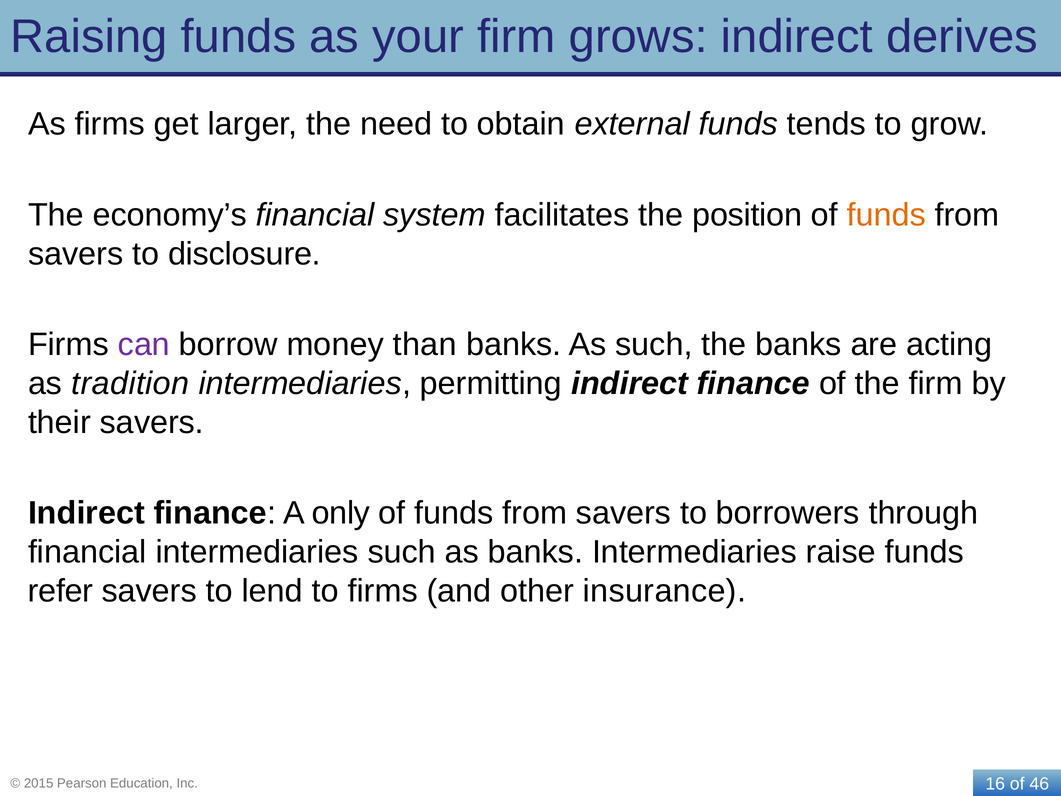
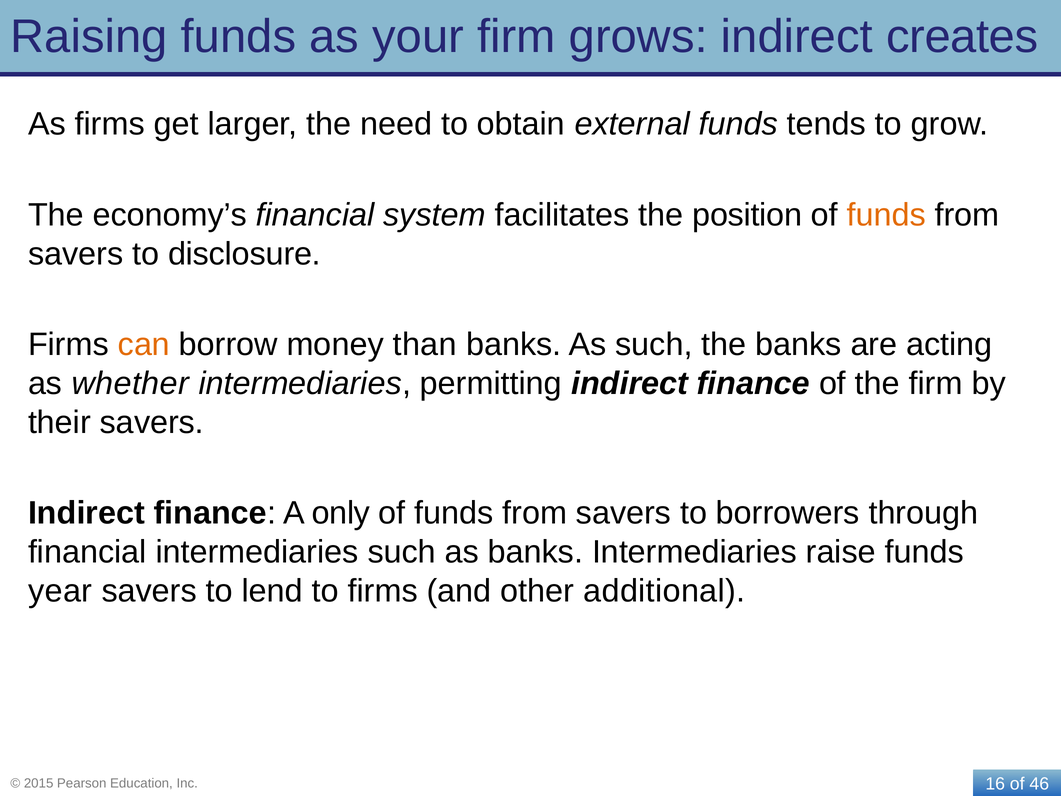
derives: derives -> creates
can colour: purple -> orange
tradition: tradition -> whether
refer: refer -> year
insurance: insurance -> additional
